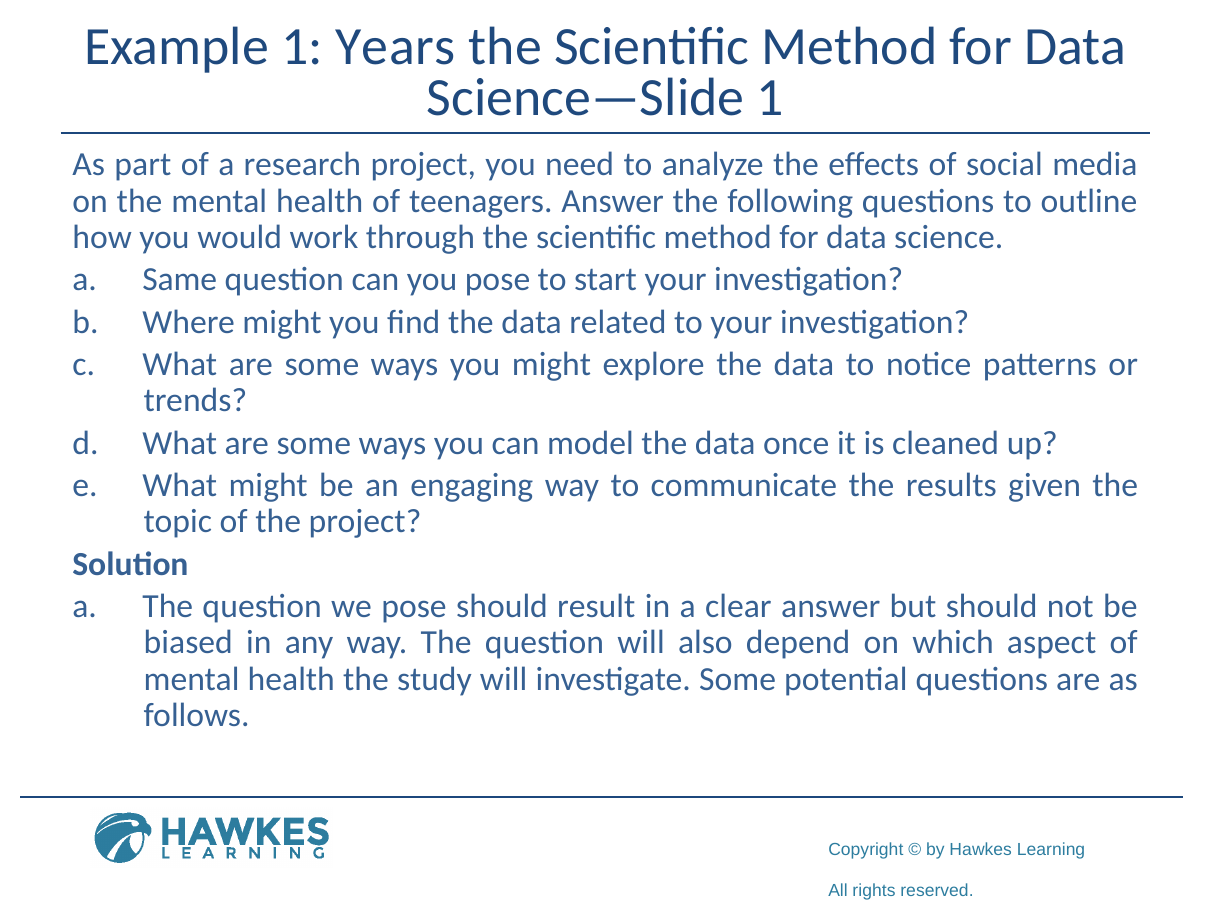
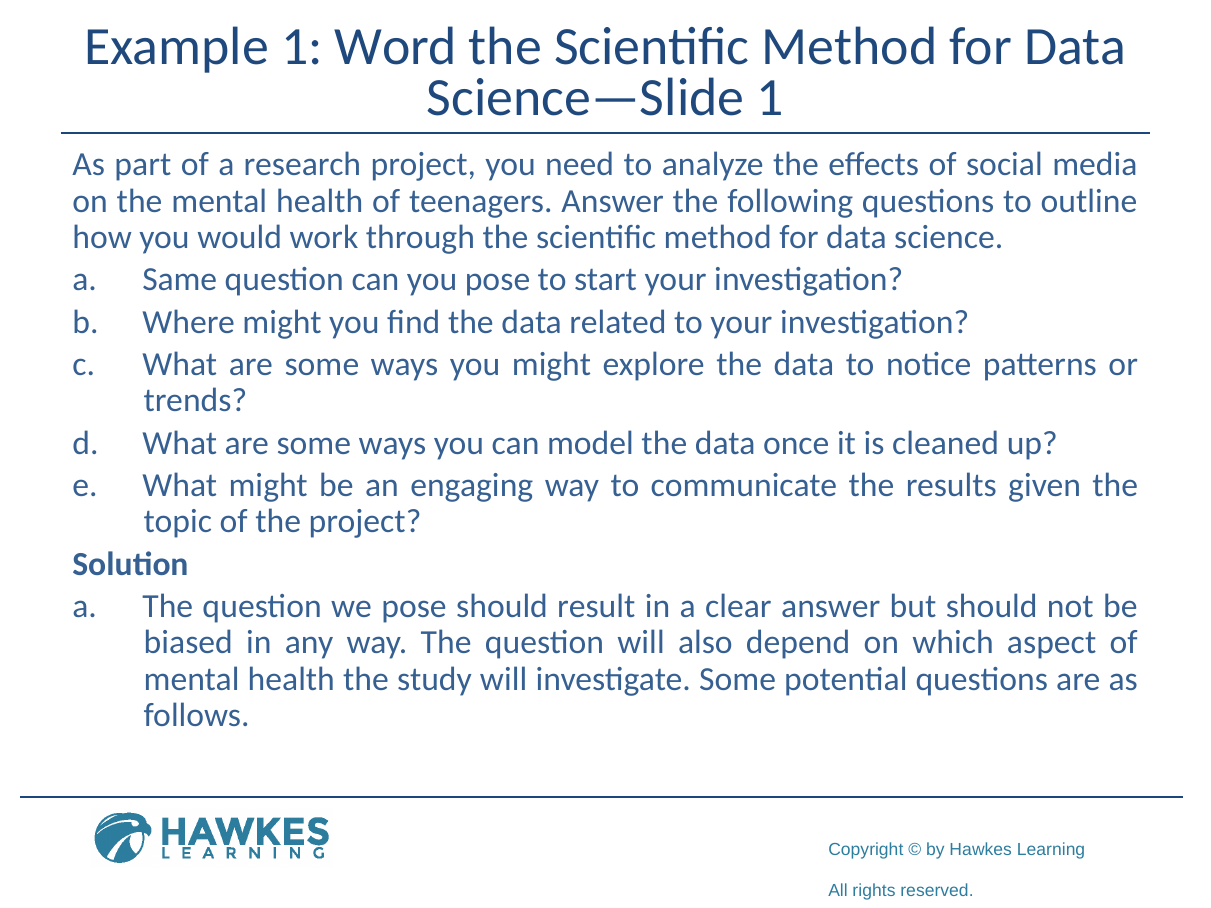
Years: Years -> Word
